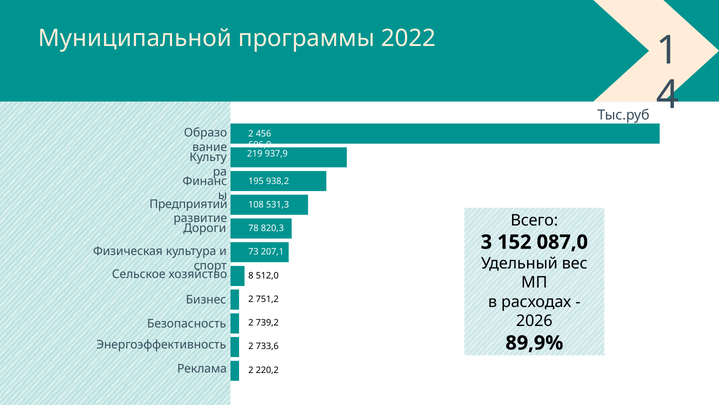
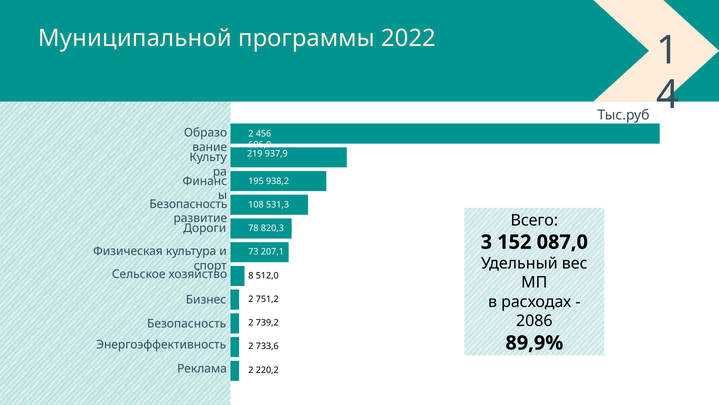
Предприятий at (188, 204): Предприятий -> Безопасность
2026: 2026 -> 2086
